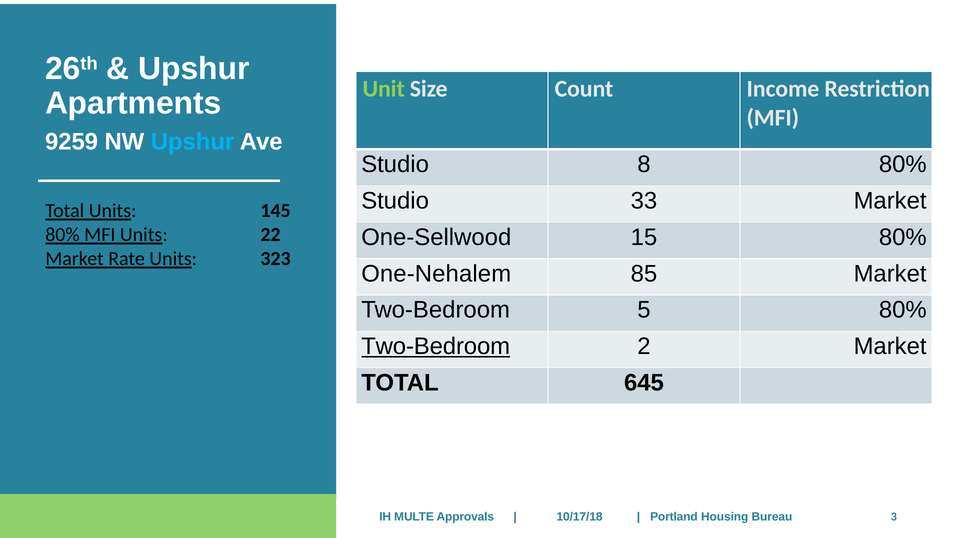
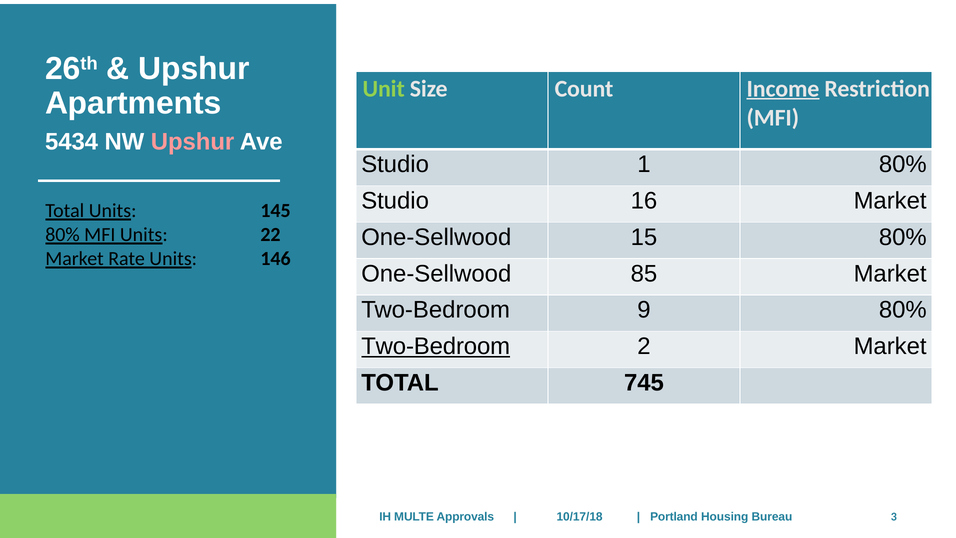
Income underline: none -> present
9259: 9259 -> 5434
Upshur at (193, 142) colour: light blue -> pink
8: 8 -> 1
33: 33 -> 16
323: 323 -> 146
One-Nehalem at (436, 273): One-Nehalem -> One-Sellwood
5: 5 -> 9
645: 645 -> 745
